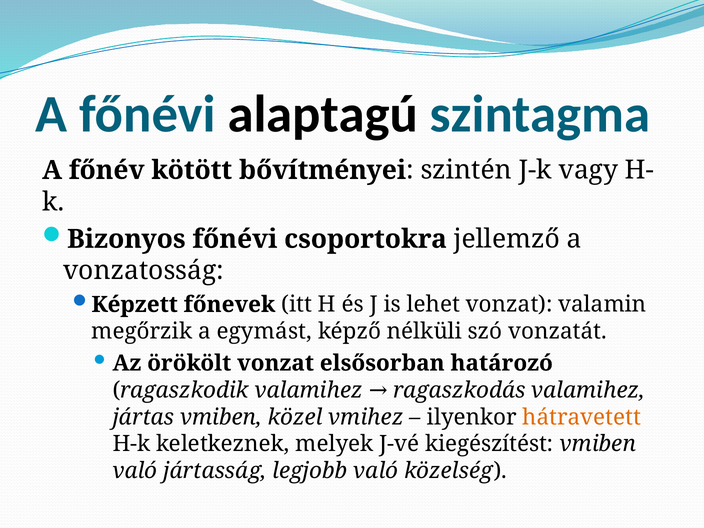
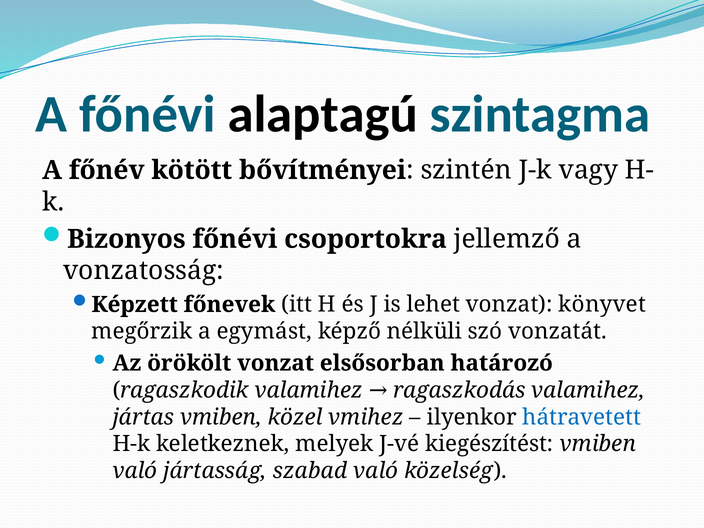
valamin: valamin -> könyvet
hátravetett colour: orange -> blue
legjobb: legjobb -> szabad
